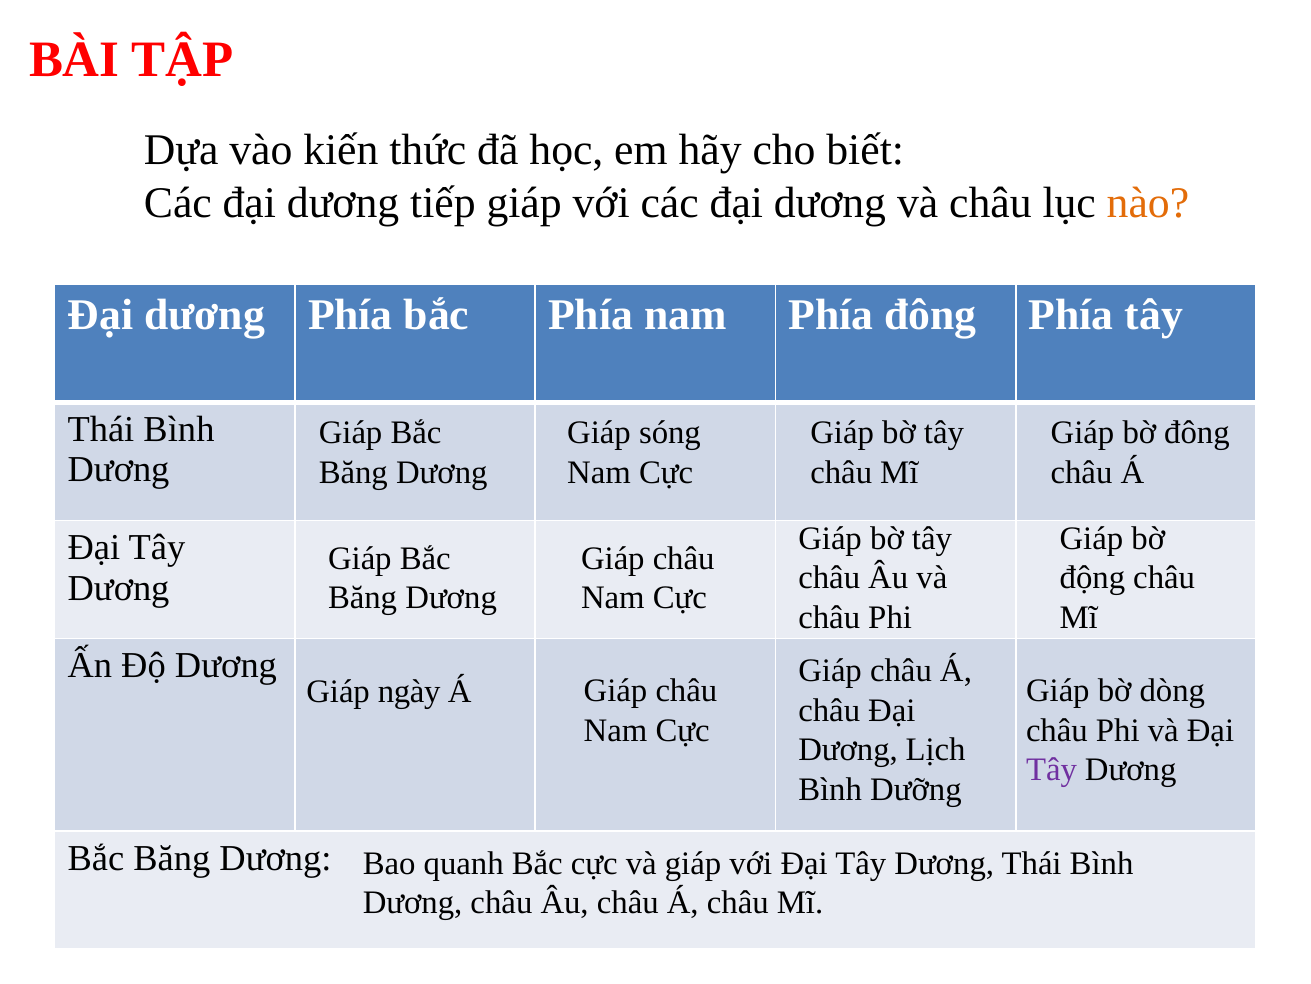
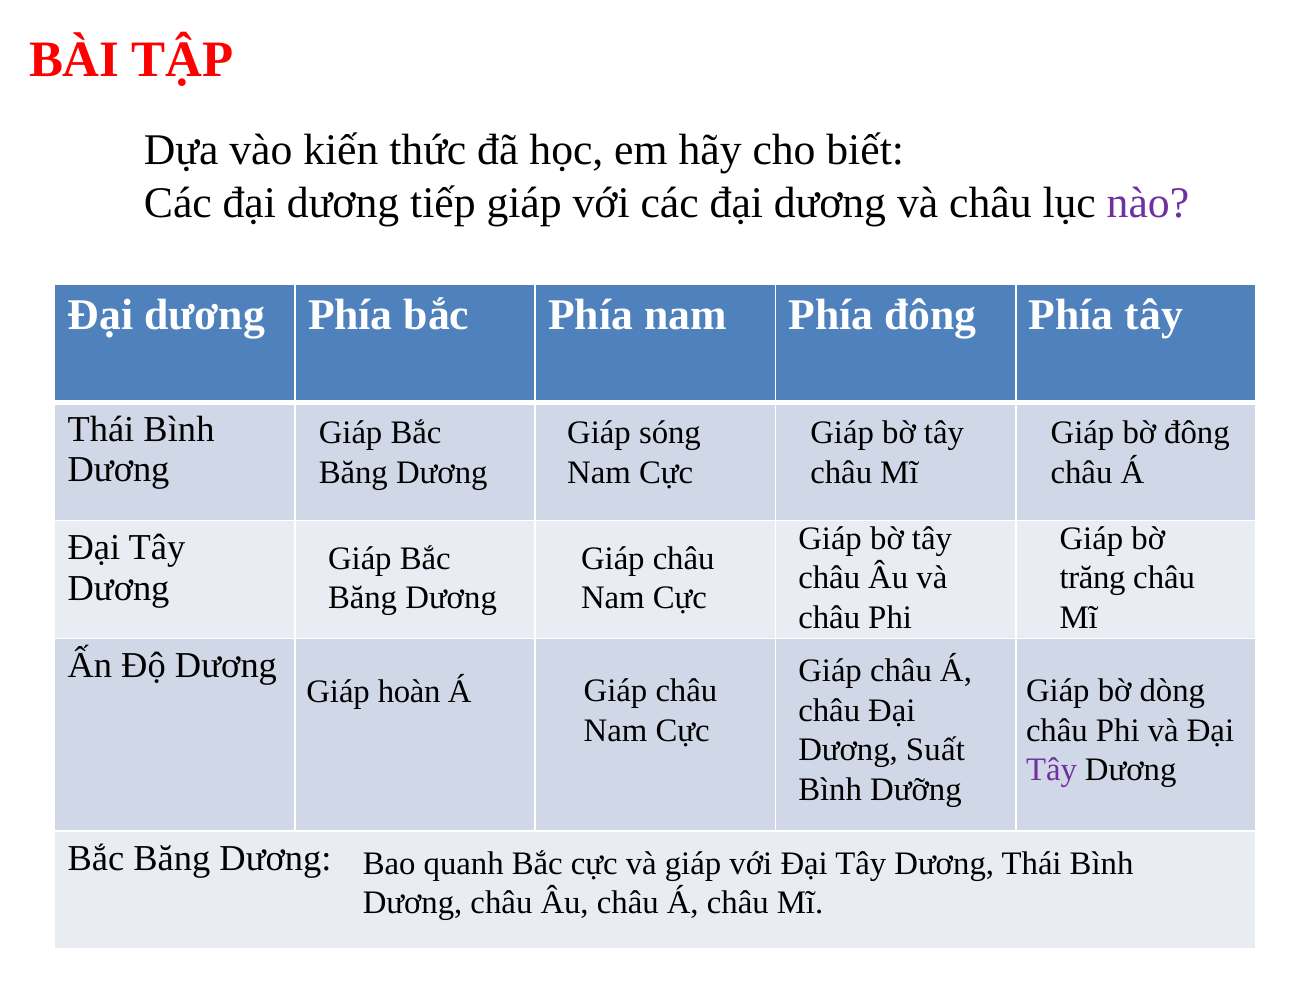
nào colour: orange -> purple
động: động -> trăng
ngày: ngày -> hoàn
Lịch: Lịch -> Suất
